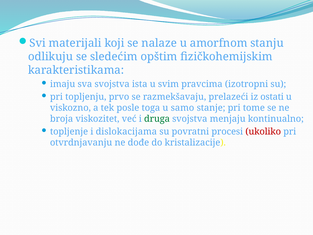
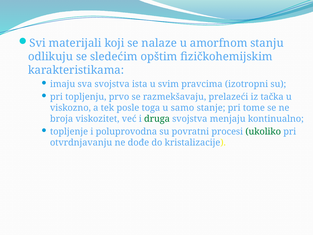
ostati: ostati -> tačka
dislokacijama: dislokacijama -> poluprovodna
ukoliko colour: red -> green
